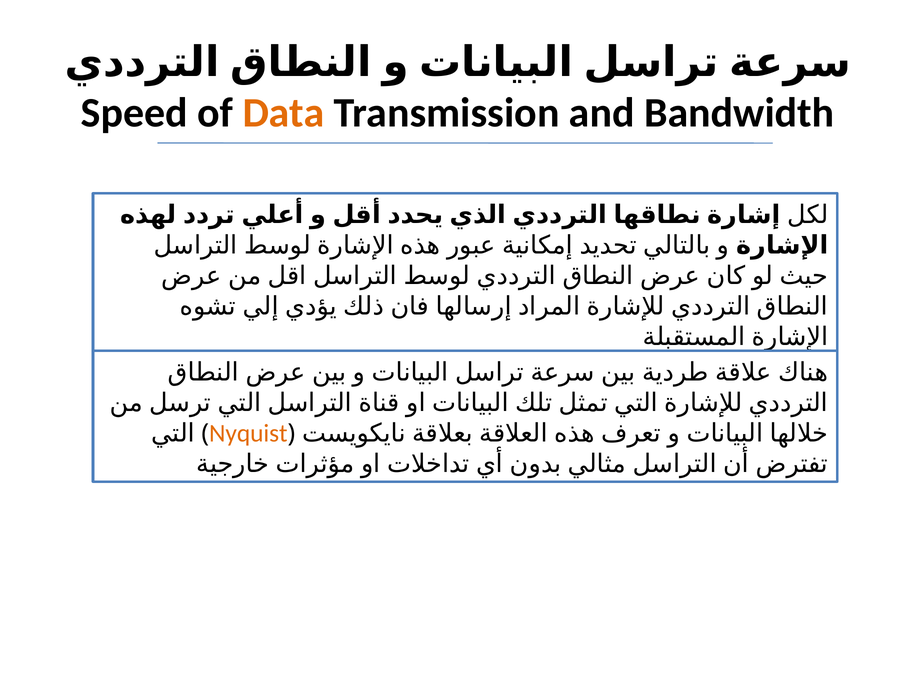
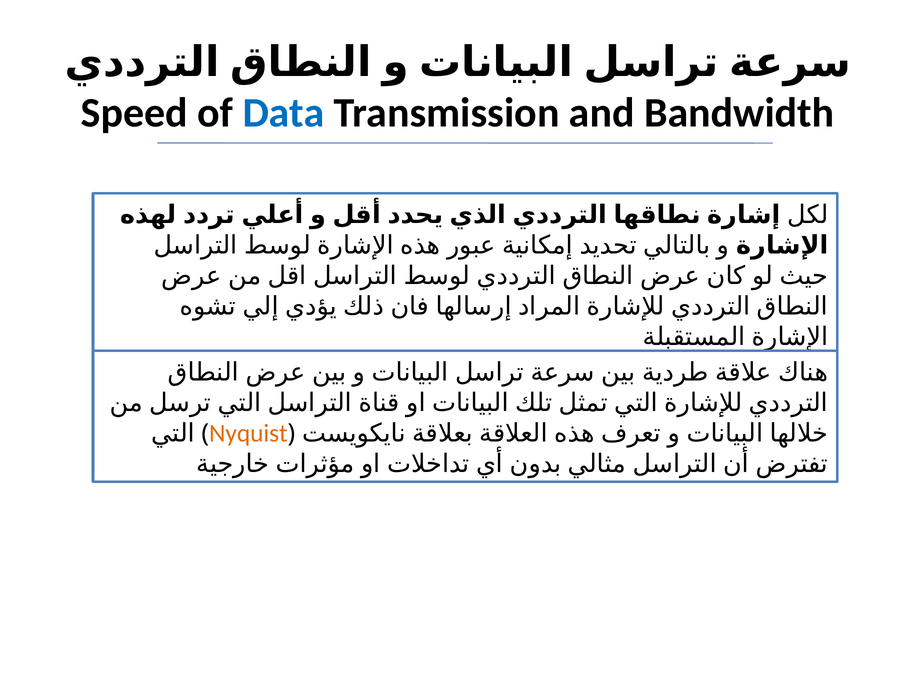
Data colour: orange -> blue
